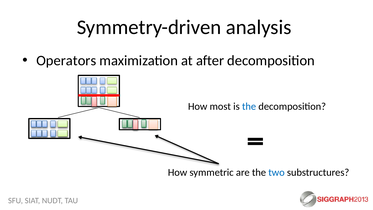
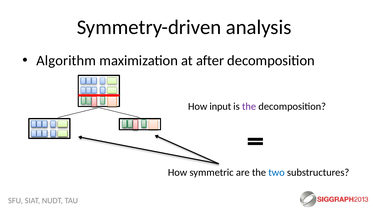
Operators: Operators -> Algorithm
most: most -> input
the at (249, 106) colour: blue -> purple
